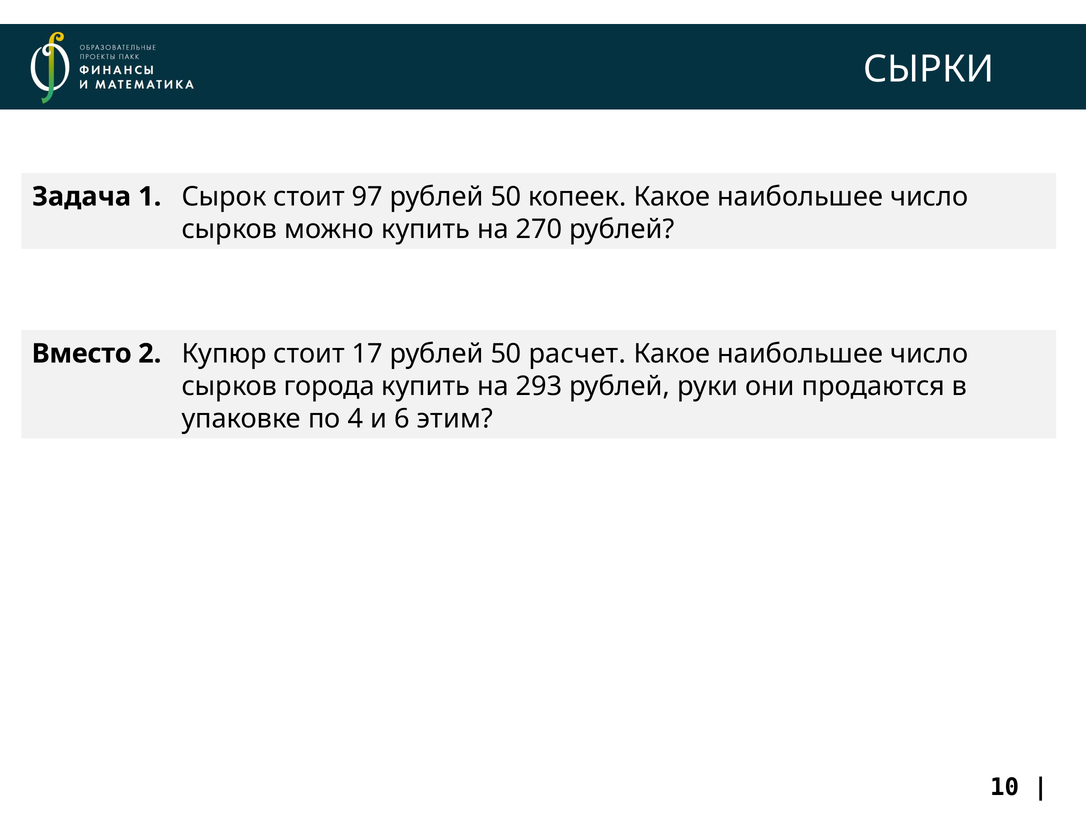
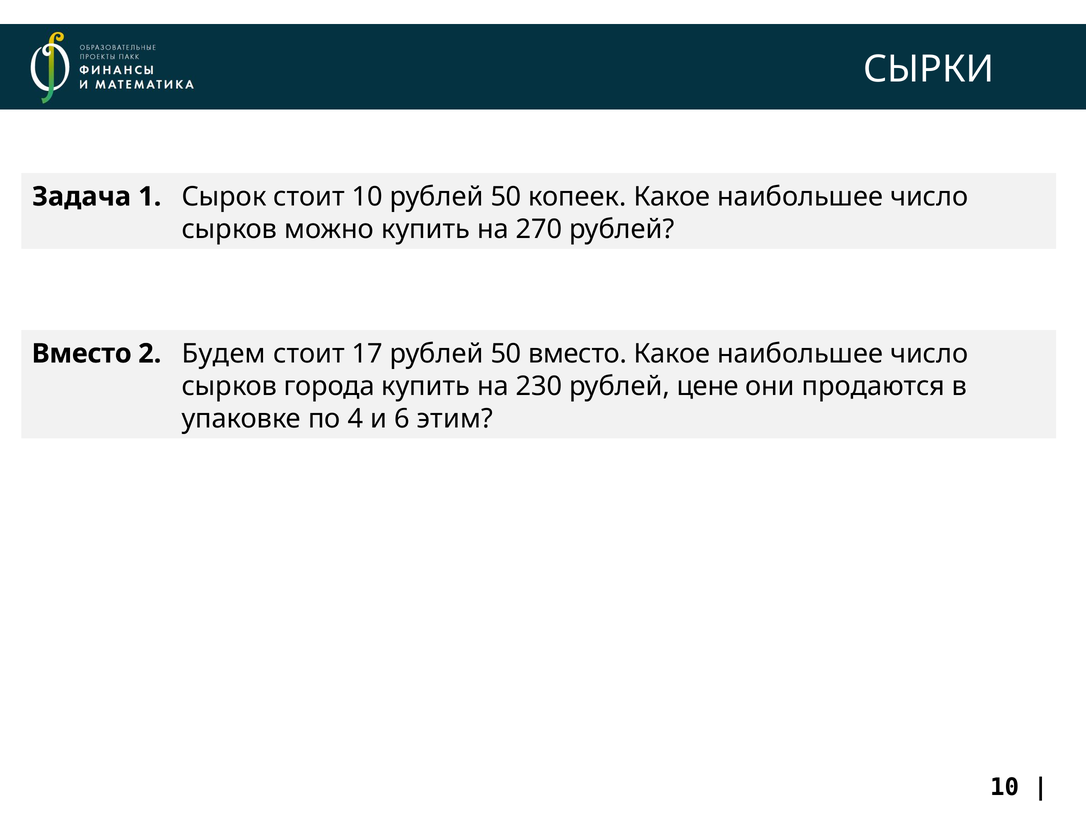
стоит 97: 97 -> 10
Купюр: Купюр -> Будем
50 расчет: расчет -> вместо
293: 293 -> 230
руки: руки -> цене
